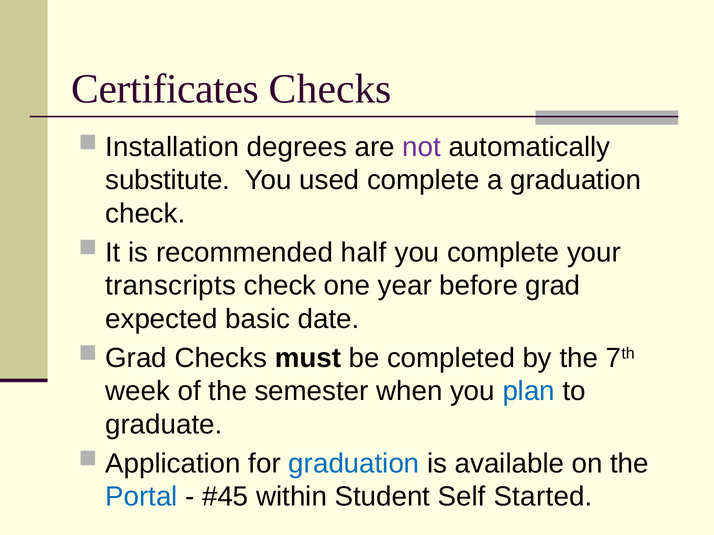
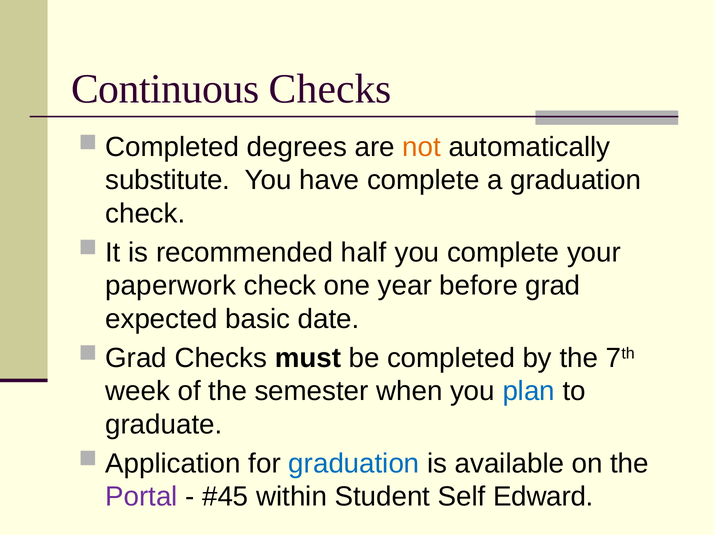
Certificates: Certificates -> Continuous
Installation at (172, 147): Installation -> Completed
not colour: purple -> orange
used: used -> have
transcripts: transcripts -> paperwork
Portal colour: blue -> purple
Started: Started -> Edward
